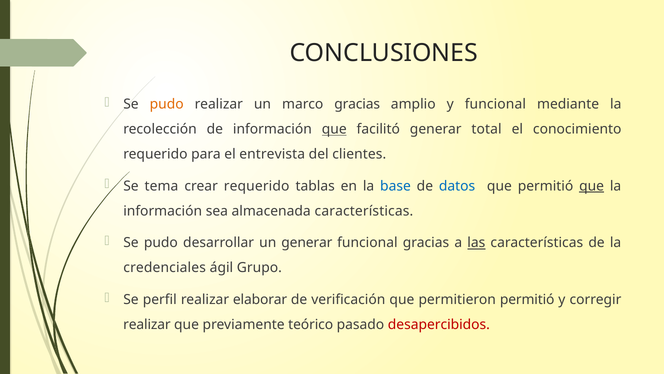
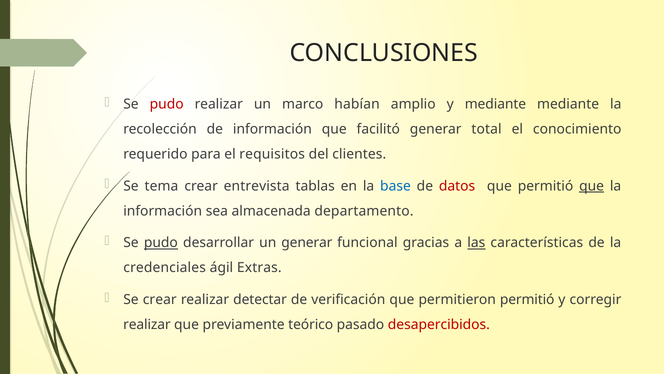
pudo at (167, 104) colour: orange -> red
marco gracias: gracias -> habían
y funcional: funcional -> mediante
que at (334, 129) underline: present -> none
entrevista: entrevista -> requisitos
crear requerido: requerido -> entrevista
datos colour: blue -> red
almacenada características: características -> departamento
pudo at (161, 243) underline: none -> present
Grupo: Grupo -> Extras
Se perfil: perfil -> crear
elaborar: elaborar -> detectar
